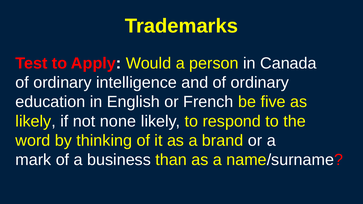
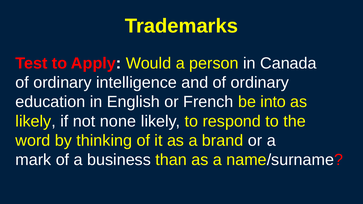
five: five -> into
